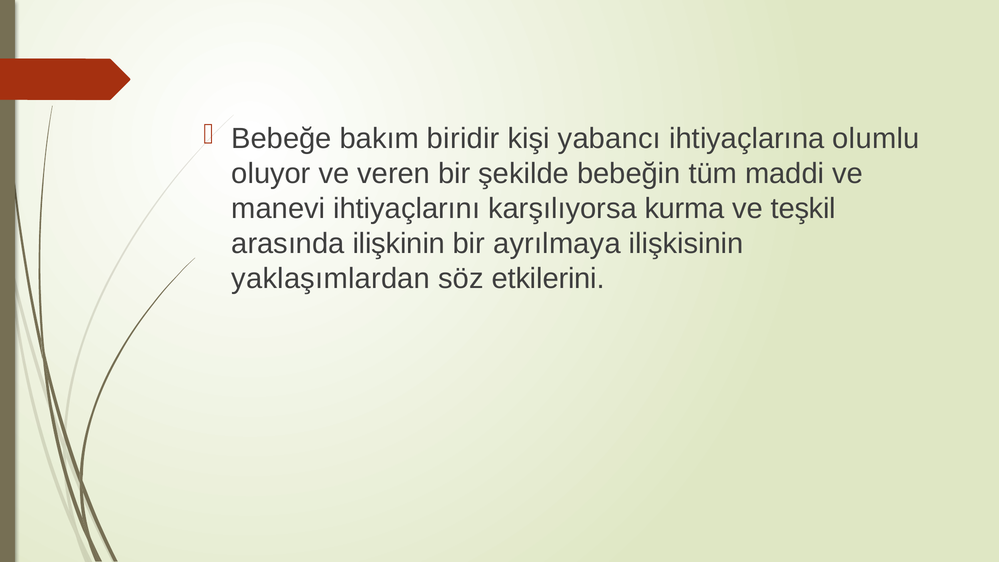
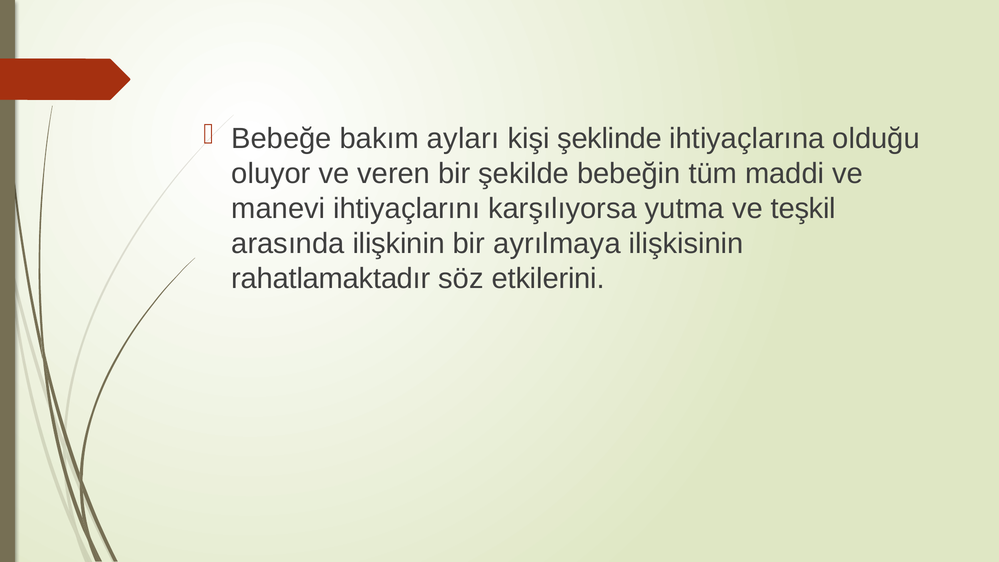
biridir: biridir -> ayları
yabancı: yabancı -> şeklinde
olumlu: olumlu -> olduğu
kurma: kurma -> yutma
yaklaşımlardan: yaklaşımlardan -> rahatlamaktadır
